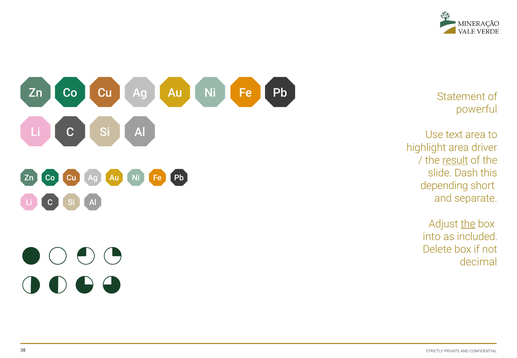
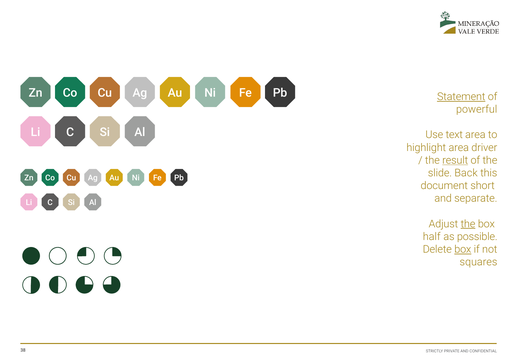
Statement underline: none -> present
Dash: Dash -> Back
depending: depending -> document
into: into -> half
included: included -> possible
box at (463, 249) underline: none -> present
decimal: decimal -> squares
